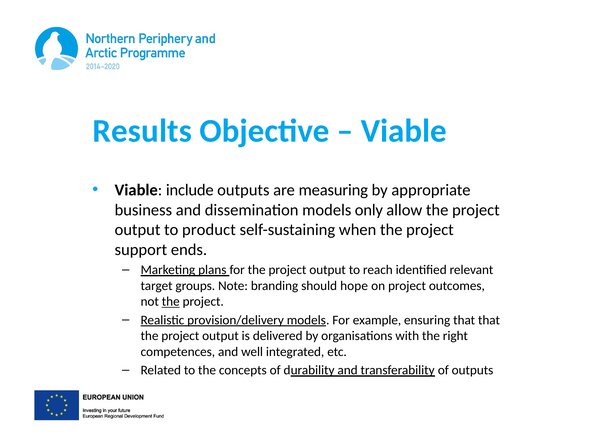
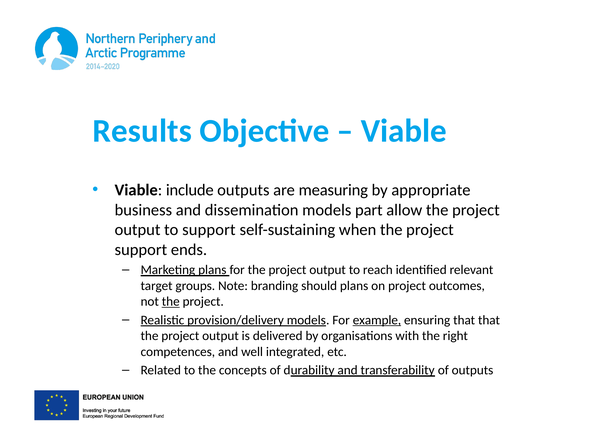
only: only -> part
to product: product -> support
should hope: hope -> plans
example underline: none -> present
